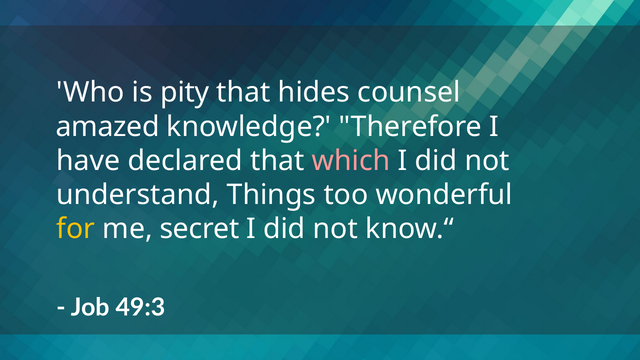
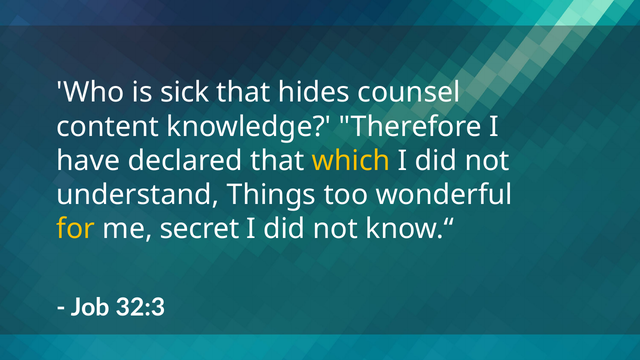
pity: pity -> sick
amazed: amazed -> content
which colour: pink -> yellow
49:3: 49:3 -> 32:3
